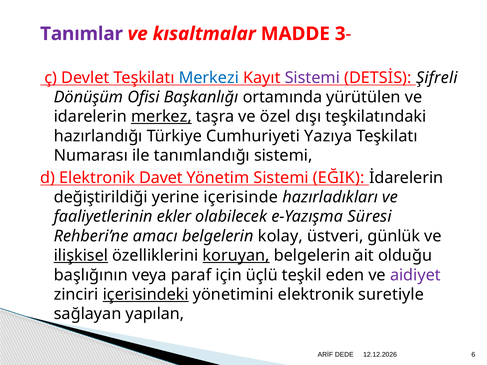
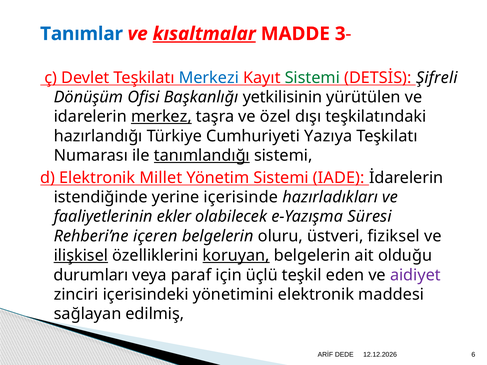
Tanımlar colour: purple -> blue
kısaltmalar underline: none -> present
Sistemi at (312, 78) colour: purple -> green
ortamında: ortamında -> yetkilisinin
tanımlandığı underline: none -> present
Davet: Davet -> Millet
EĞIK: EĞIK -> IADE
değiştirildiği: değiştirildiği -> istendiğinde
amacı: amacı -> içeren
kolay: kolay -> oluru
günlük: günlük -> fiziksel
başlığının: başlığının -> durumları
içerisindeki underline: present -> none
suretiyle: suretiyle -> maddesi
yapılan: yapılan -> edilmiş
